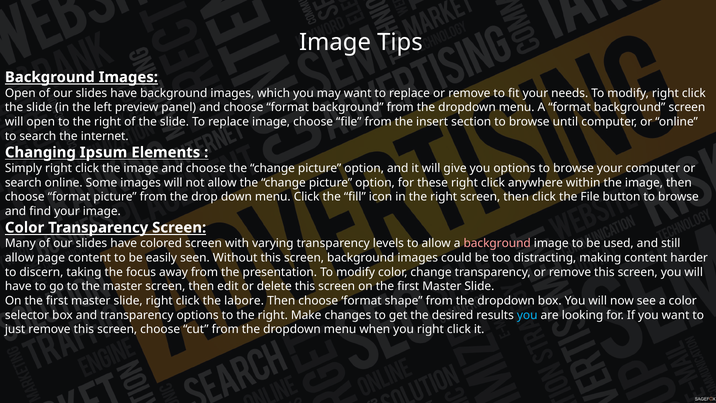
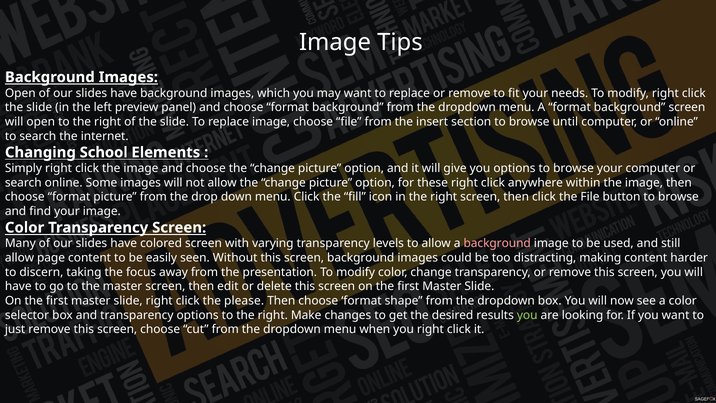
Ipsum: Ipsum -> School
labore: labore -> please
you at (527, 315) colour: light blue -> light green
